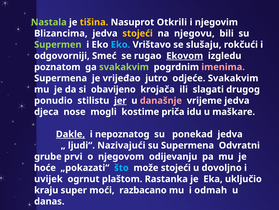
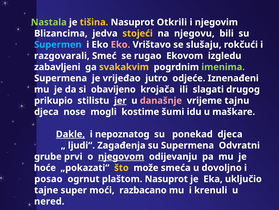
Supermen colour: light green -> light blue
Eko at (120, 44) colour: light blue -> pink
odgovorniji: odgovorniji -> razgovarali
Ekovom underline: present -> none
poznatom: poznatom -> zabavljeni
svakakvim at (124, 67) colour: light green -> yellow
imenima colour: pink -> light green
odjeće Svakakvim: Svakakvim -> Iznenađeni
ponudio: ponudio -> prikupio
vrijeme jedva: jedva -> tajnu
priča: priča -> šumi
ponekad jedva: jedva -> djeca
Nazivajući: Nazivajući -> Zagađenja
njegovom underline: none -> present
što colour: light blue -> yellow
može stojeći: stojeći -> smeća
uvijek: uvijek -> posao
plaštom Rastanka: Rastanka -> Nasuprot
kraju: kraju -> tajne
odmah: odmah -> krenuli
danas: danas -> nered
